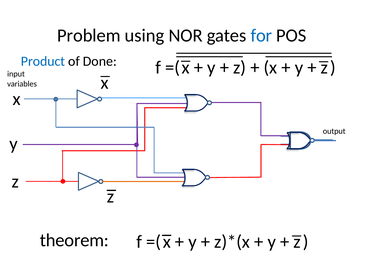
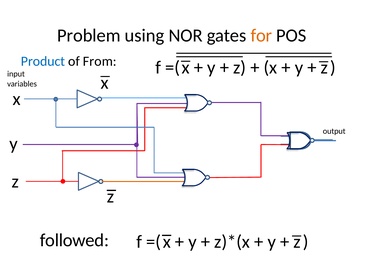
for colour: blue -> orange
Done: Done -> From
theorem: theorem -> followed
